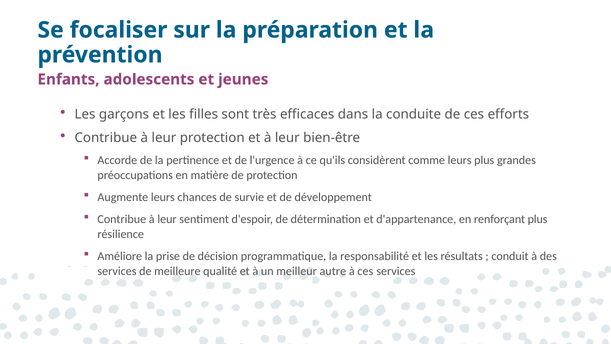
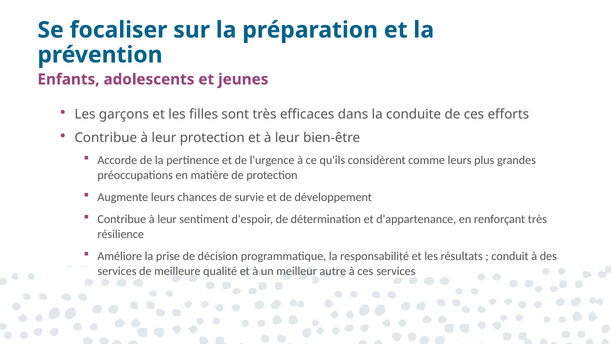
renforçant plus: plus -> très
